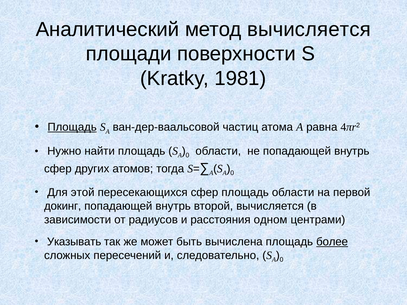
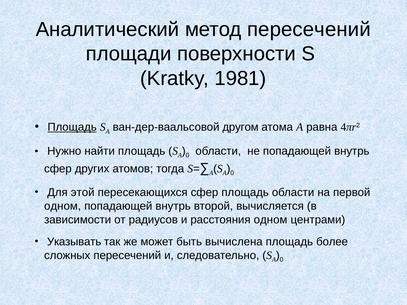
метод вычисляется: вычисляется -> пересечений
частиц: частиц -> другом
докинг at (63, 206): докинг -> одном
более underline: present -> none
